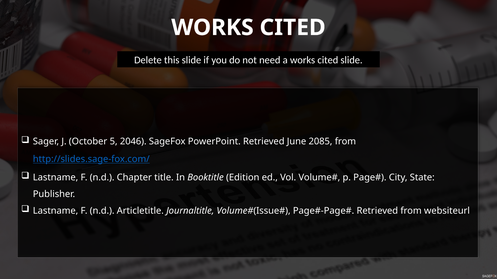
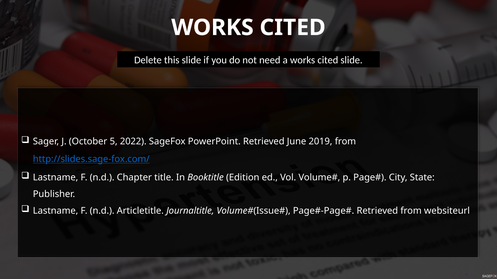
2046: 2046 -> 2022
2085: 2085 -> 2019
